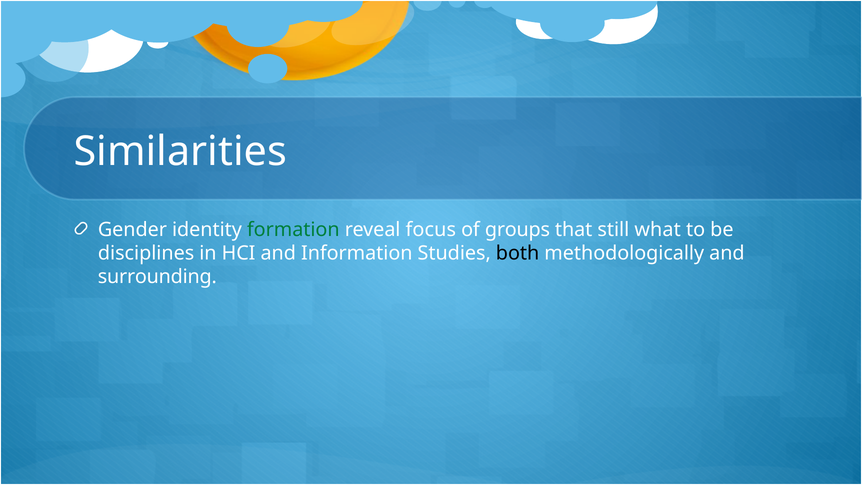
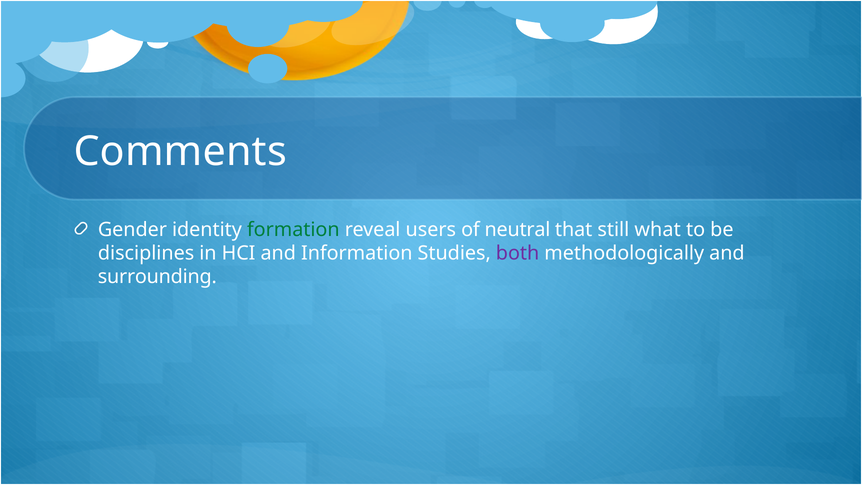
Similarities: Similarities -> Comments
focus: focus -> users
groups: groups -> neutral
both colour: black -> purple
